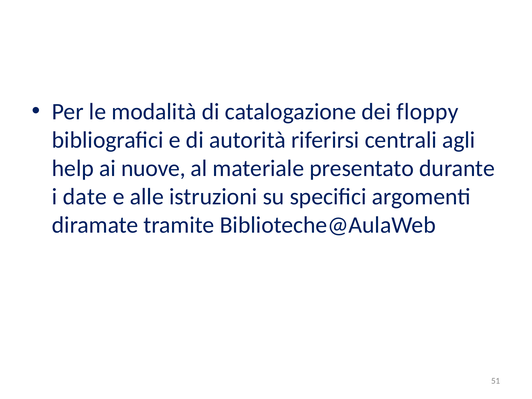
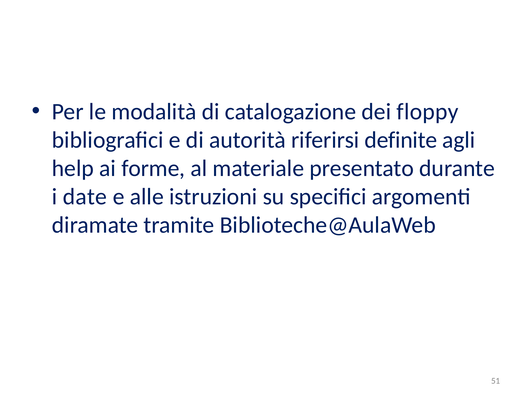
centrali: centrali -> definite
nuove: nuove -> forme
